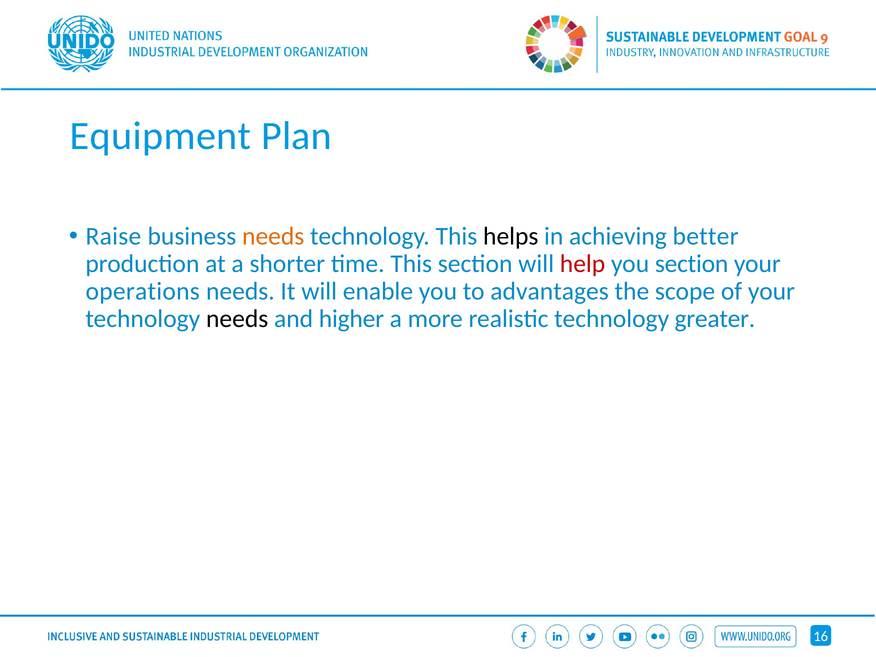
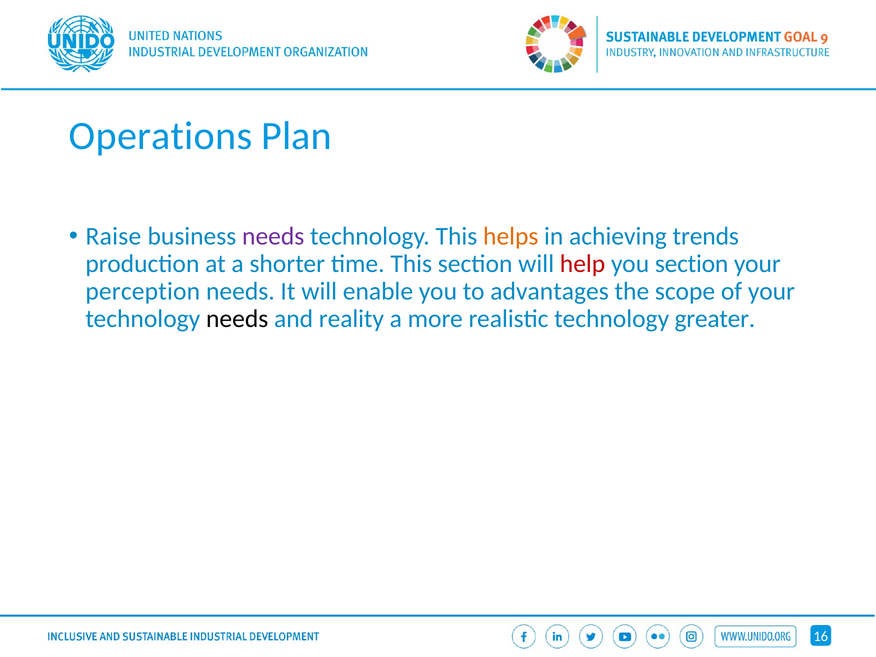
Equipment: Equipment -> Operations
needs at (273, 236) colour: orange -> purple
helps colour: black -> orange
better: better -> trends
operations: operations -> perception
higher: higher -> reality
